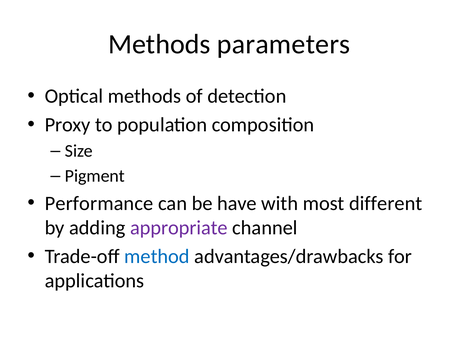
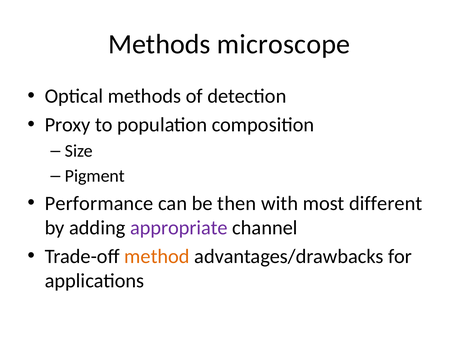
parameters: parameters -> microscope
have: have -> then
method colour: blue -> orange
